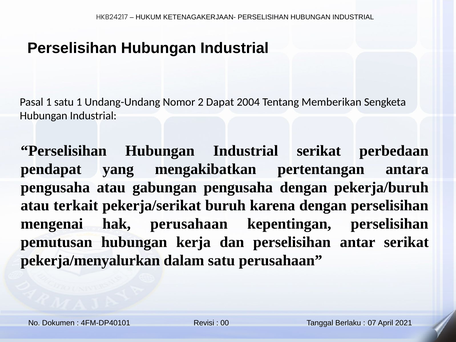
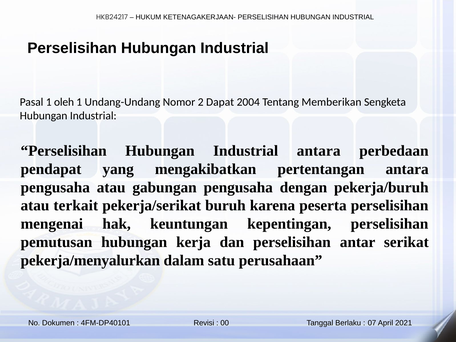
1 satu: satu -> oleh
Industrial serikat: serikat -> antara
karena dengan: dengan -> peserta
hak perusahaan: perusahaan -> keuntungan
